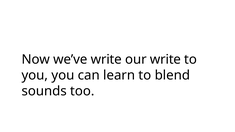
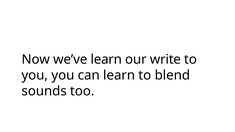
we’ve write: write -> learn
